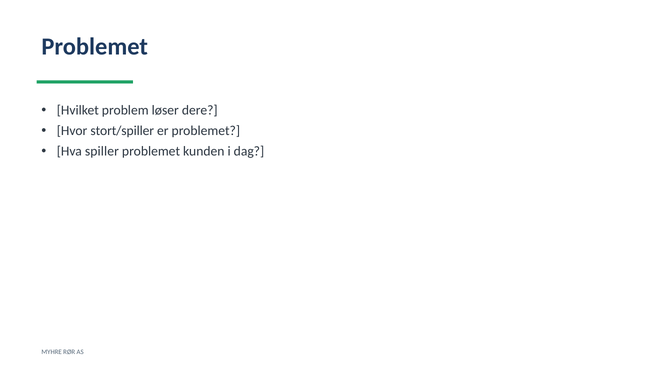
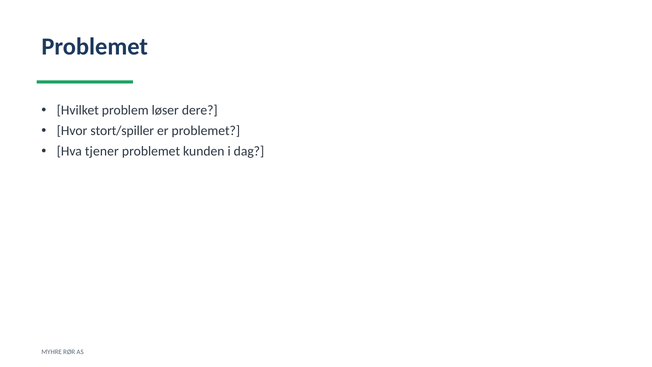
spiller: spiller -> tjener
